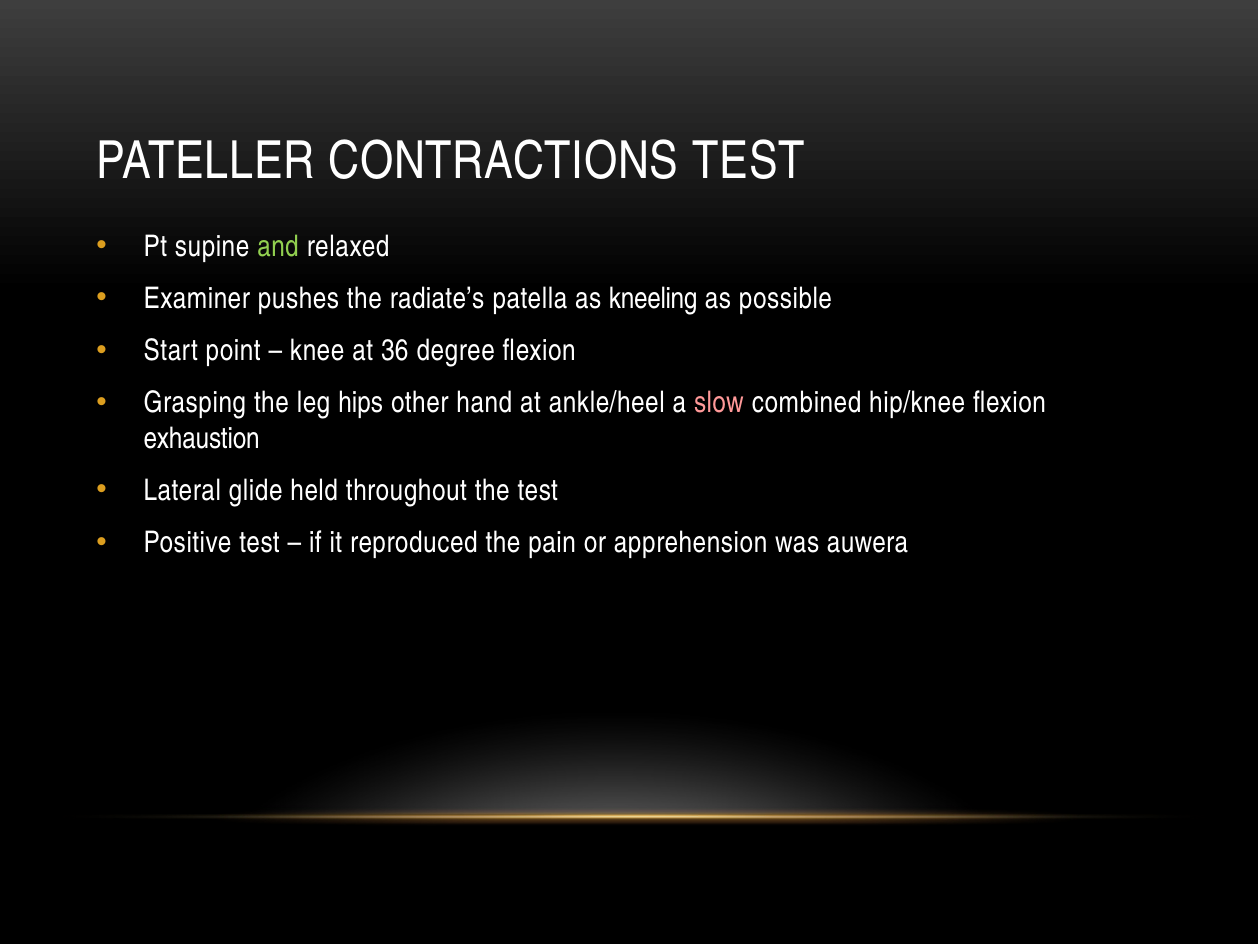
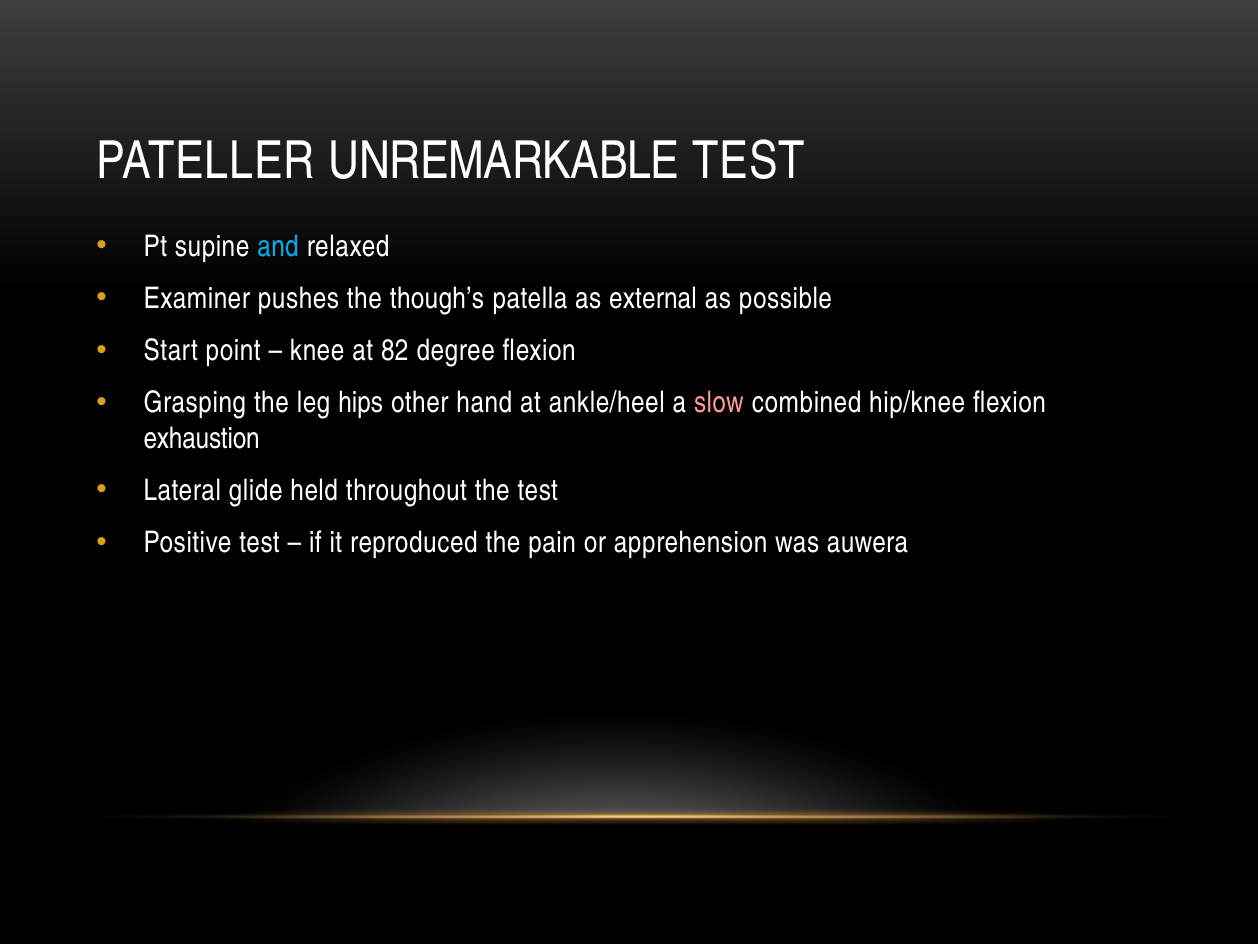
CONTRACTIONS: CONTRACTIONS -> UNREMARKABLE
and colour: light green -> light blue
radiate’s: radiate’s -> though’s
kneeling: kneeling -> external
36: 36 -> 82
